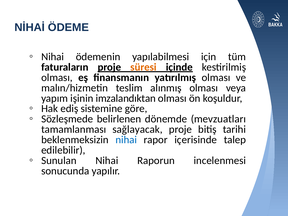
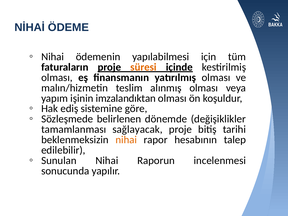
mevzuatları: mevzuatları -> değişiklikler
nihai at (126, 140) colour: blue -> orange
içerisinde: içerisinde -> hesabının
